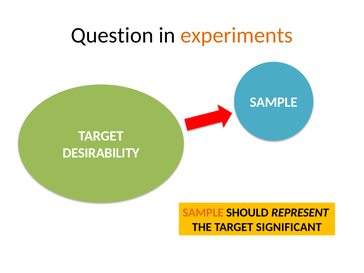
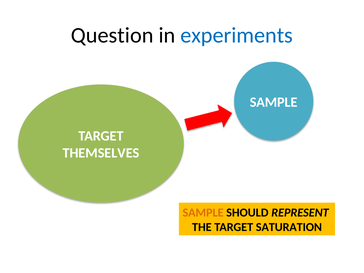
experiments colour: orange -> blue
DESIRABILITY: DESIRABILITY -> THEMSELVES
SIGNIFICANT: SIGNIFICANT -> SATURATION
